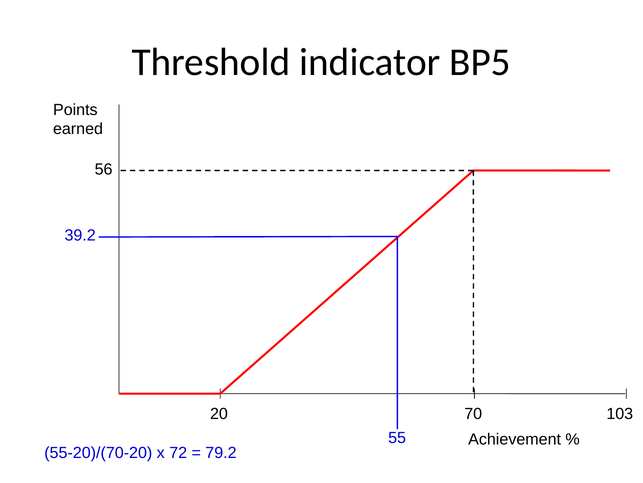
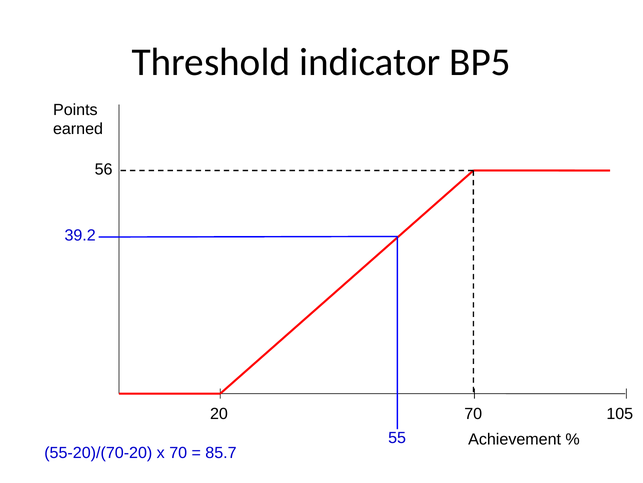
103: 103 -> 105
x 72: 72 -> 70
79.2: 79.2 -> 85.7
